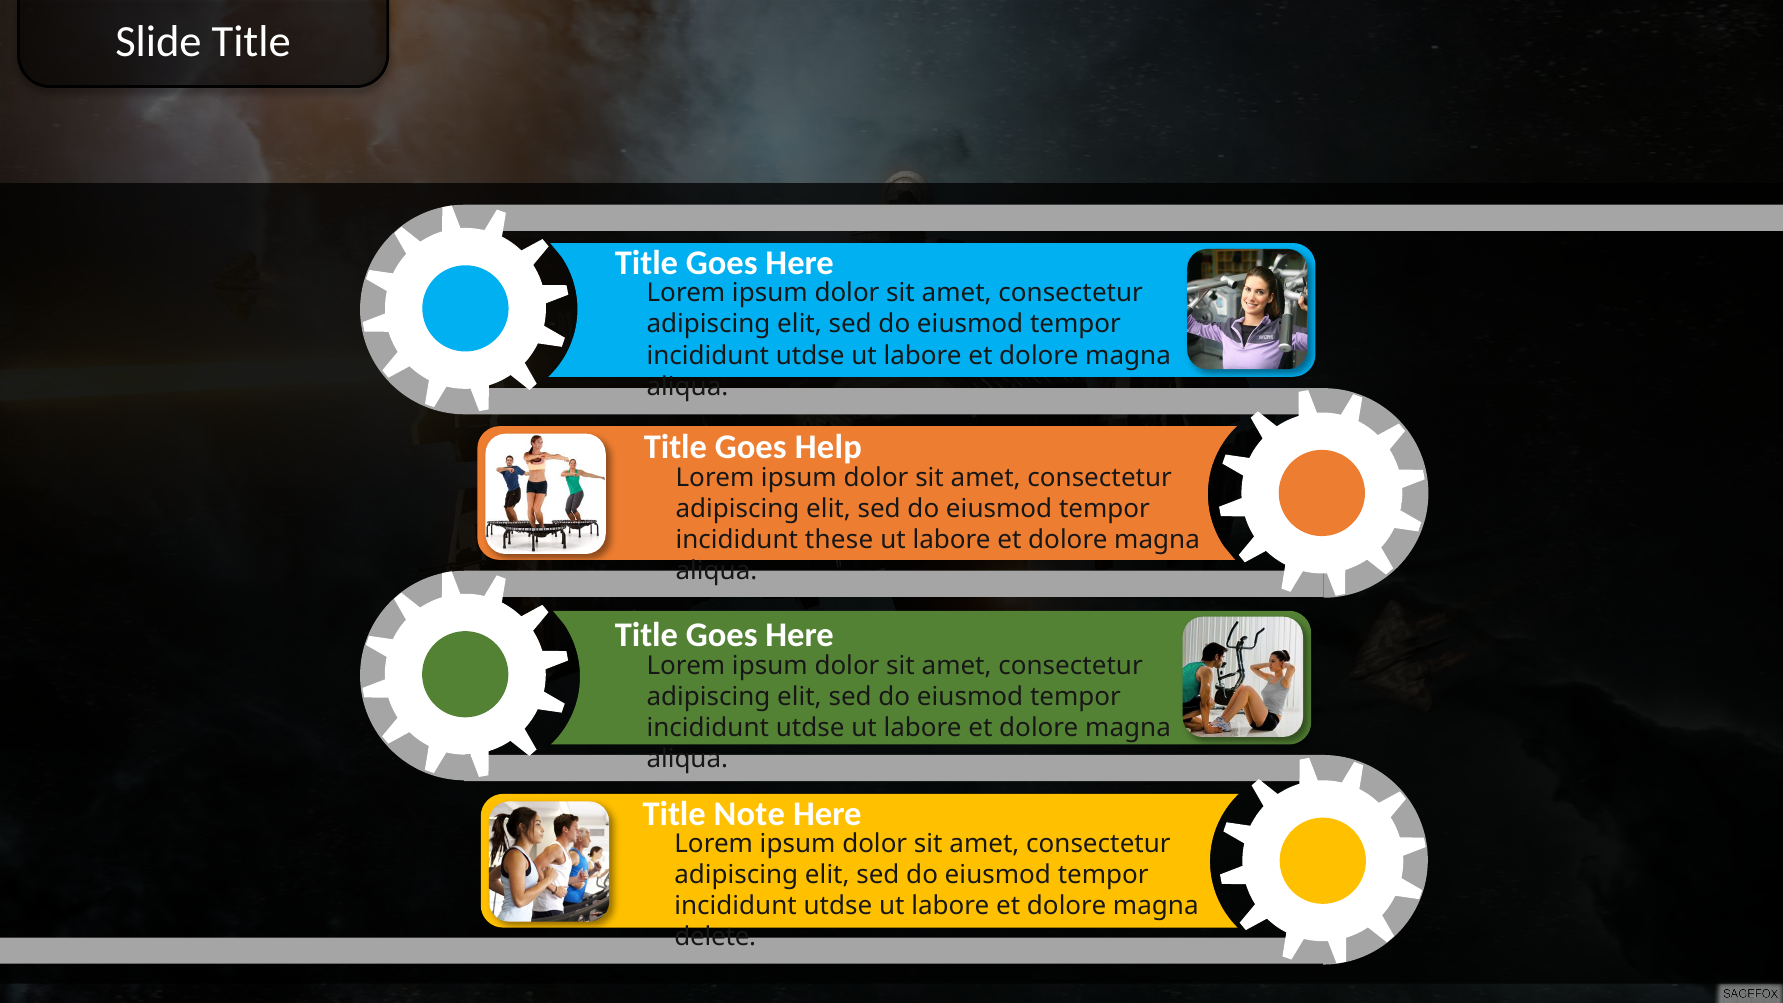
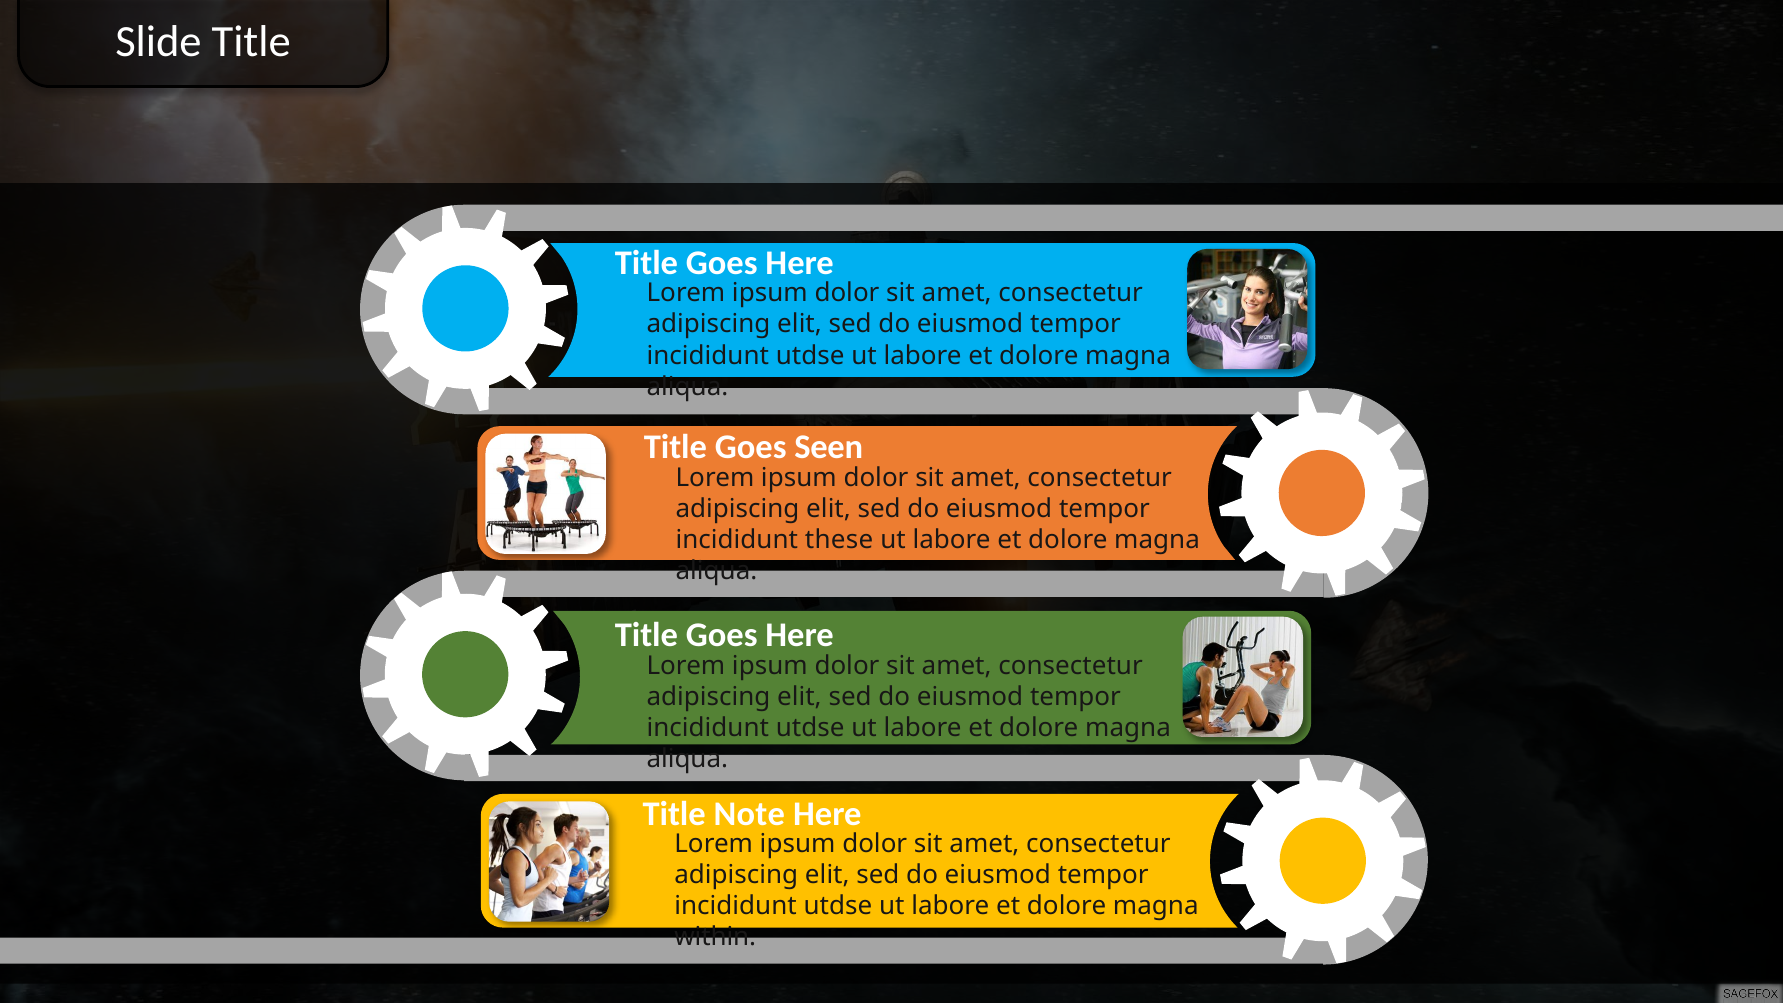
Help: Help -> Seen
delete: delete -> within
